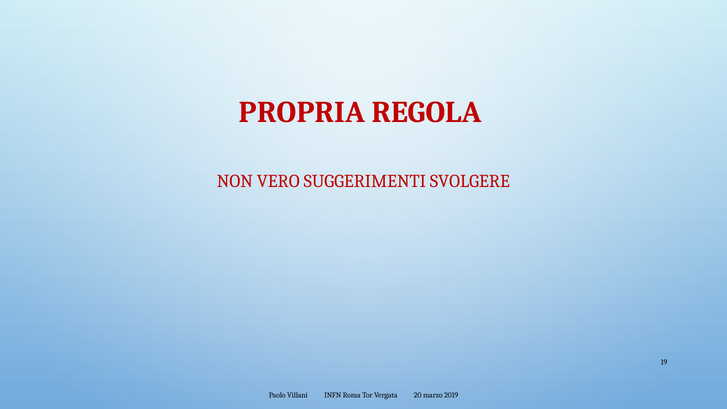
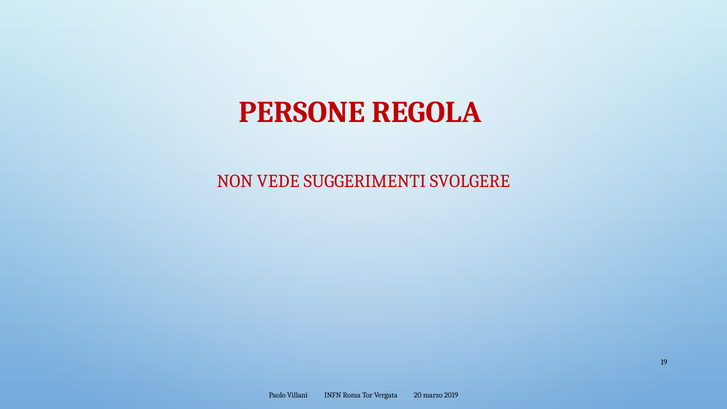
PROPRIA: PROPRIA -> PERSONE
VERO: VERO -> VEDE
